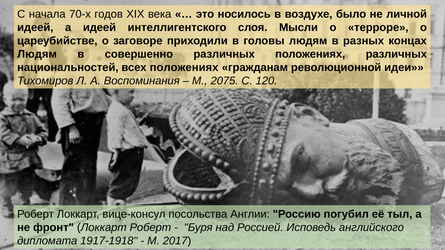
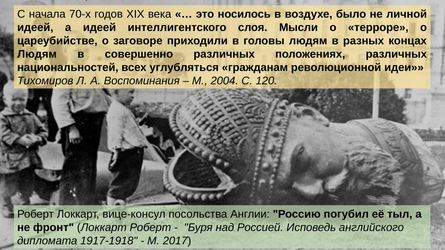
всех положениях: положениях -> углубляться
2075: 2075 -> 2004
